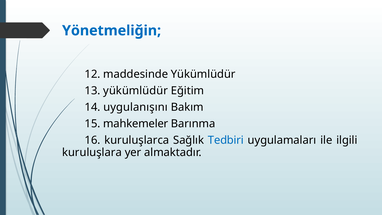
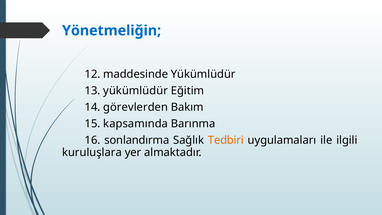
uygulanışını: uygulanışını -> görevlerden
mahkemeler: mahkemeler -> kapsamında
kuruluşlarca: kuruluşlarca -> sonlandırma
Tedbiri colour: blue -> orange
